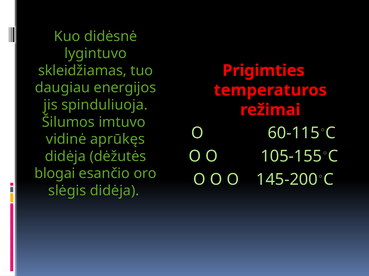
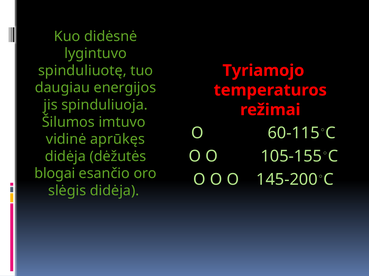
skleidžiamas: skleidžiamas -> spinduliuotę
Prigimties: Prigimties -> Tyriamojo
